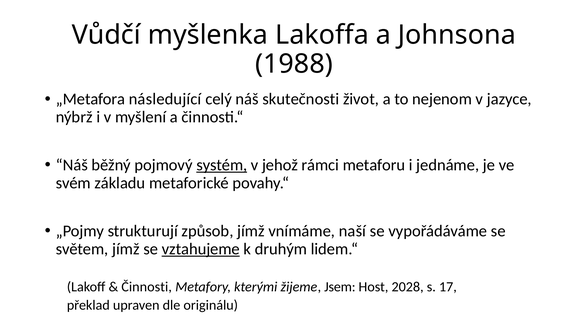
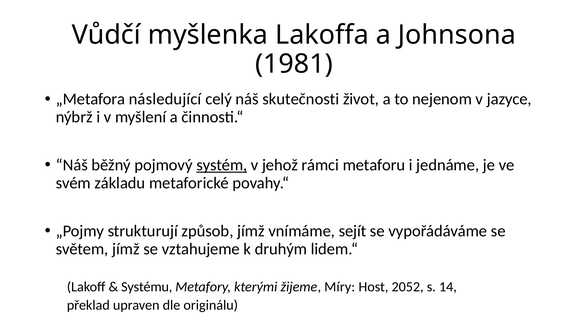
1988: 1988 -> 1981
naší: naší -> sejít
vztahujeme underline: present -> none
Činnosti: Činnosti -> Systému
Jsem: Jsem -> Míry
2028: 2028 -> 2052
17: 17 -> 14
